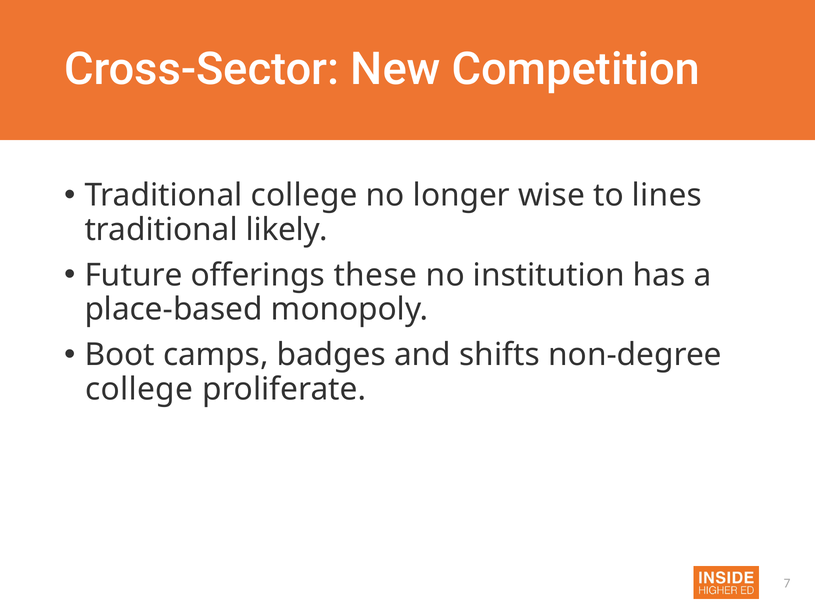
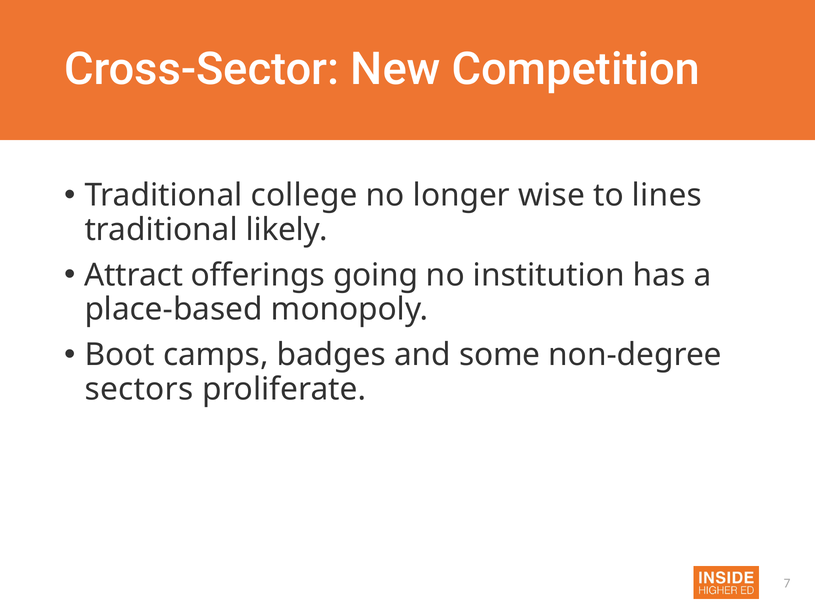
Future: Future -> Attract
these: these -> going
shifts: shifts -> some
college at (139, 389): college -> sectors
